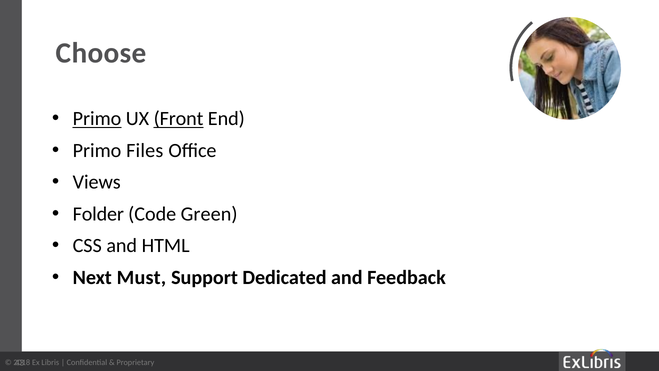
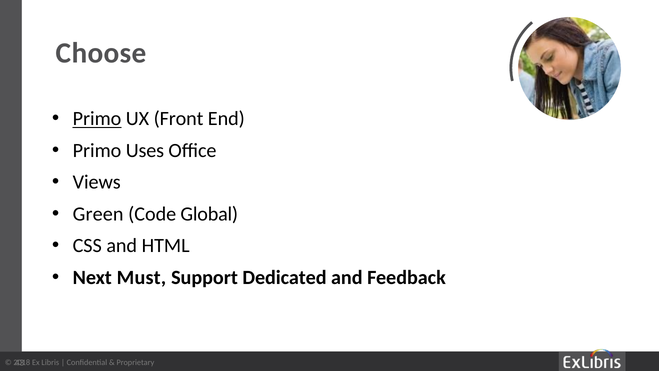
Front underline: present -> none
Files: Files -> Uses
Folder: Folder -> Green
Green: Green -> Global
